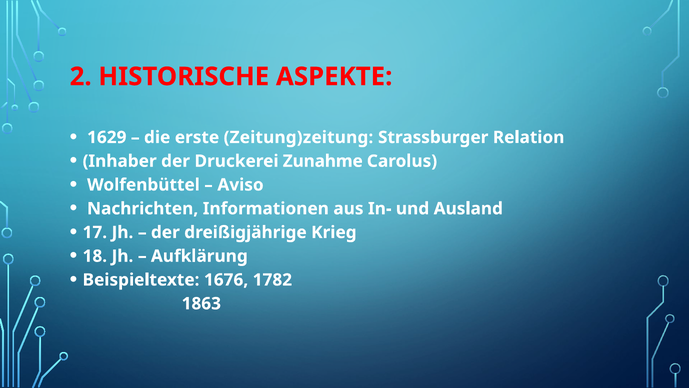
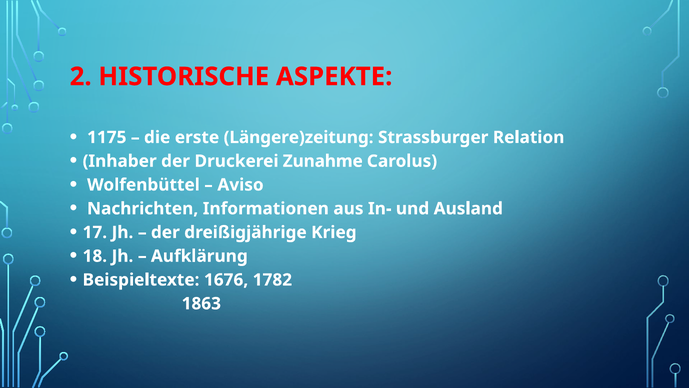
1629: 1629 -> 1175
Zeitung)zeitung: Zeitung)zeitung -> Längere)zeitung
